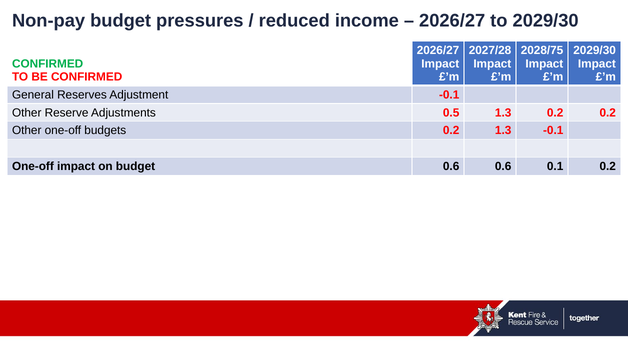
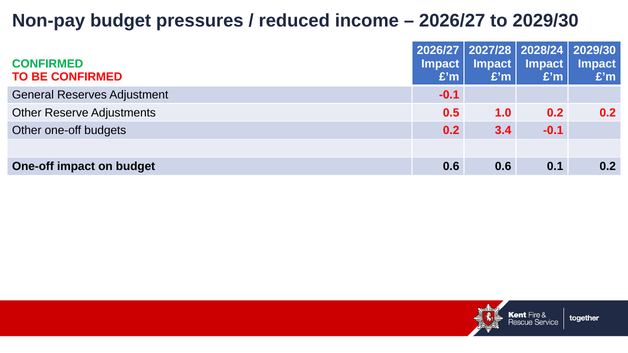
2028/75: 2028/75 -> 2028/24
0.5 1.3: 1.3 -> 1.0
0.2 1.3: 1.3 -> 3.4
